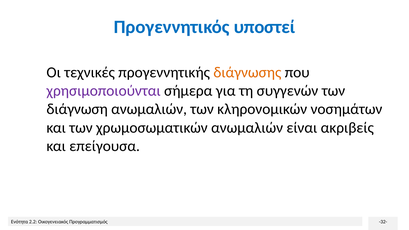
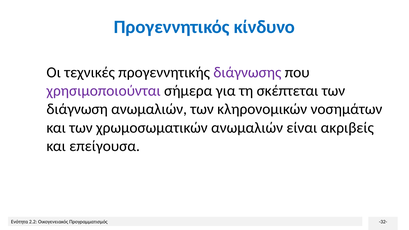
υποστεί: υποστεί -> κίνδυνο
διάγνωσης colour: orange -> purple
συγγενών: συγγενών -> σκέπτεται
